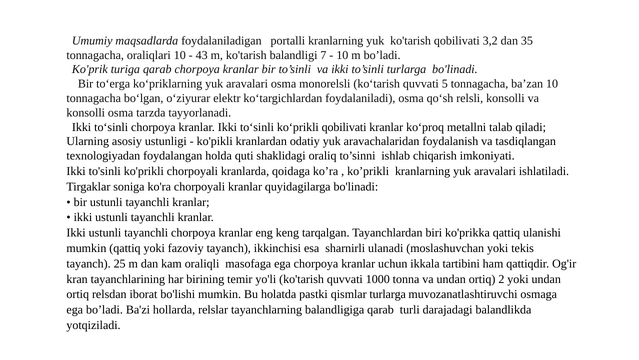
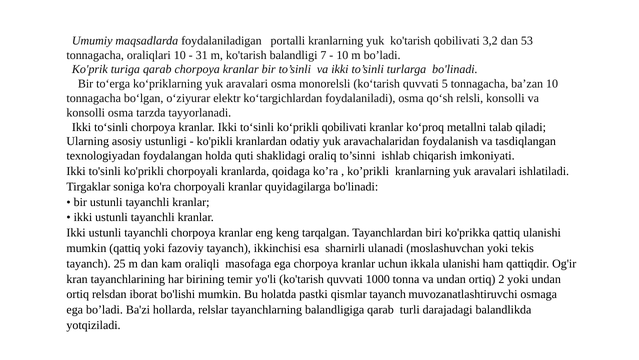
35: 35 -> 53
43: 43 -> 31
ikkala tartibini: tartibini -> ulanishi
qismlar turlarga: turlarga -> tayanch
